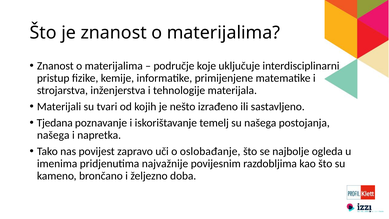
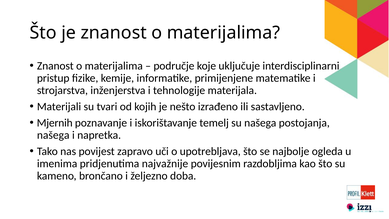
Tjedana: Tjedana -> Mjernih
oslobađanje: oslobađanje -> upotrebljava
